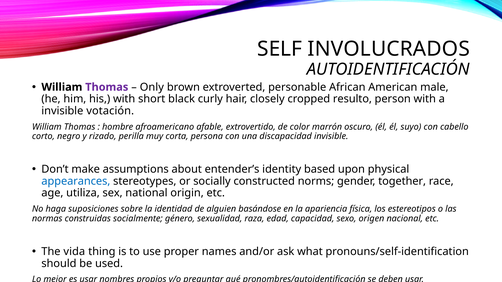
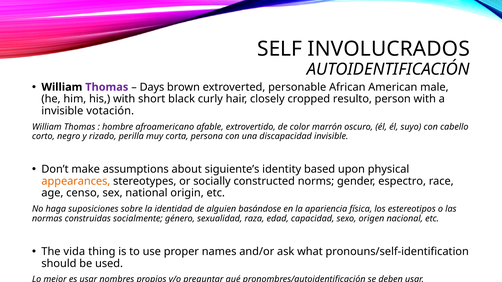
Only: Only -> Days
entender’s: entender’s -> siguiente’s
appearances colour: blue -> orange
together: together -> espectro
utiliza: utiliza -> censo
